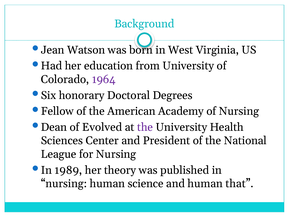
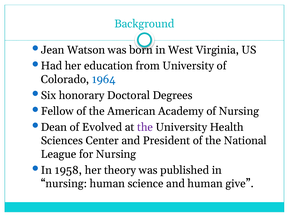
1964 colour: purple -> blue
1989: 1989 -> 1958
that: that -> give
